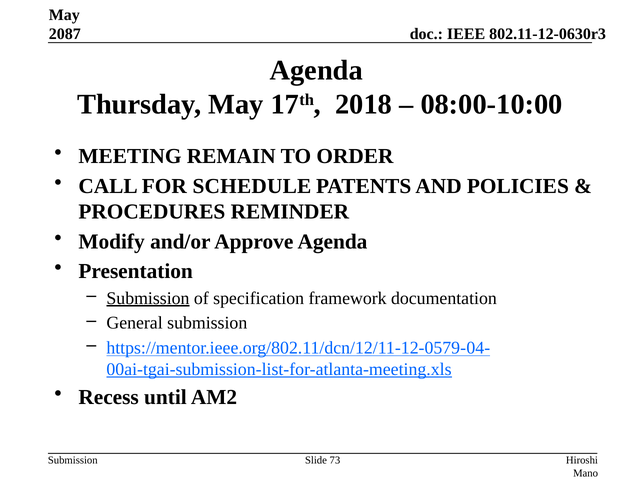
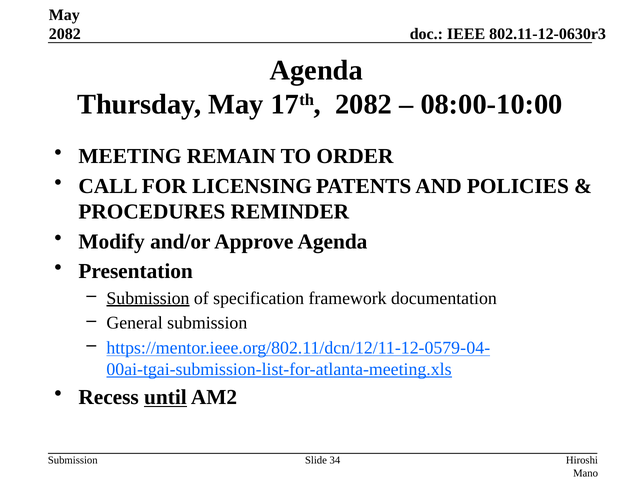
2087 at (65, 34): 2087 -> 2082
17th 2018: 2018 -> 2082
SCHEDULE: SCHEDULE -> LICENSING
until underline: none -> present
73: 73 -> 34
